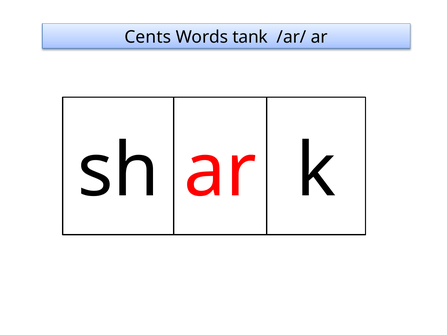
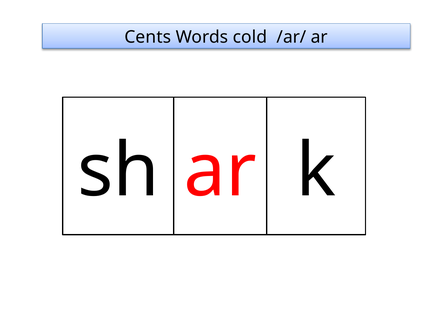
tank: tank -> cold
